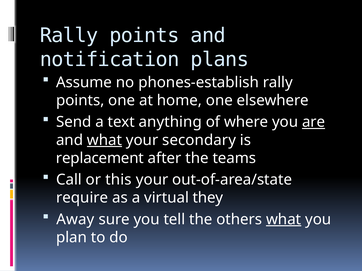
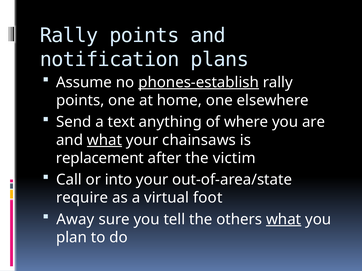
phones-establish underline: none -> present
are underline: present -> none
secondary: secondary -> chainsaws
teams: teams -> victim
this: this -> into
they: they -> foot
